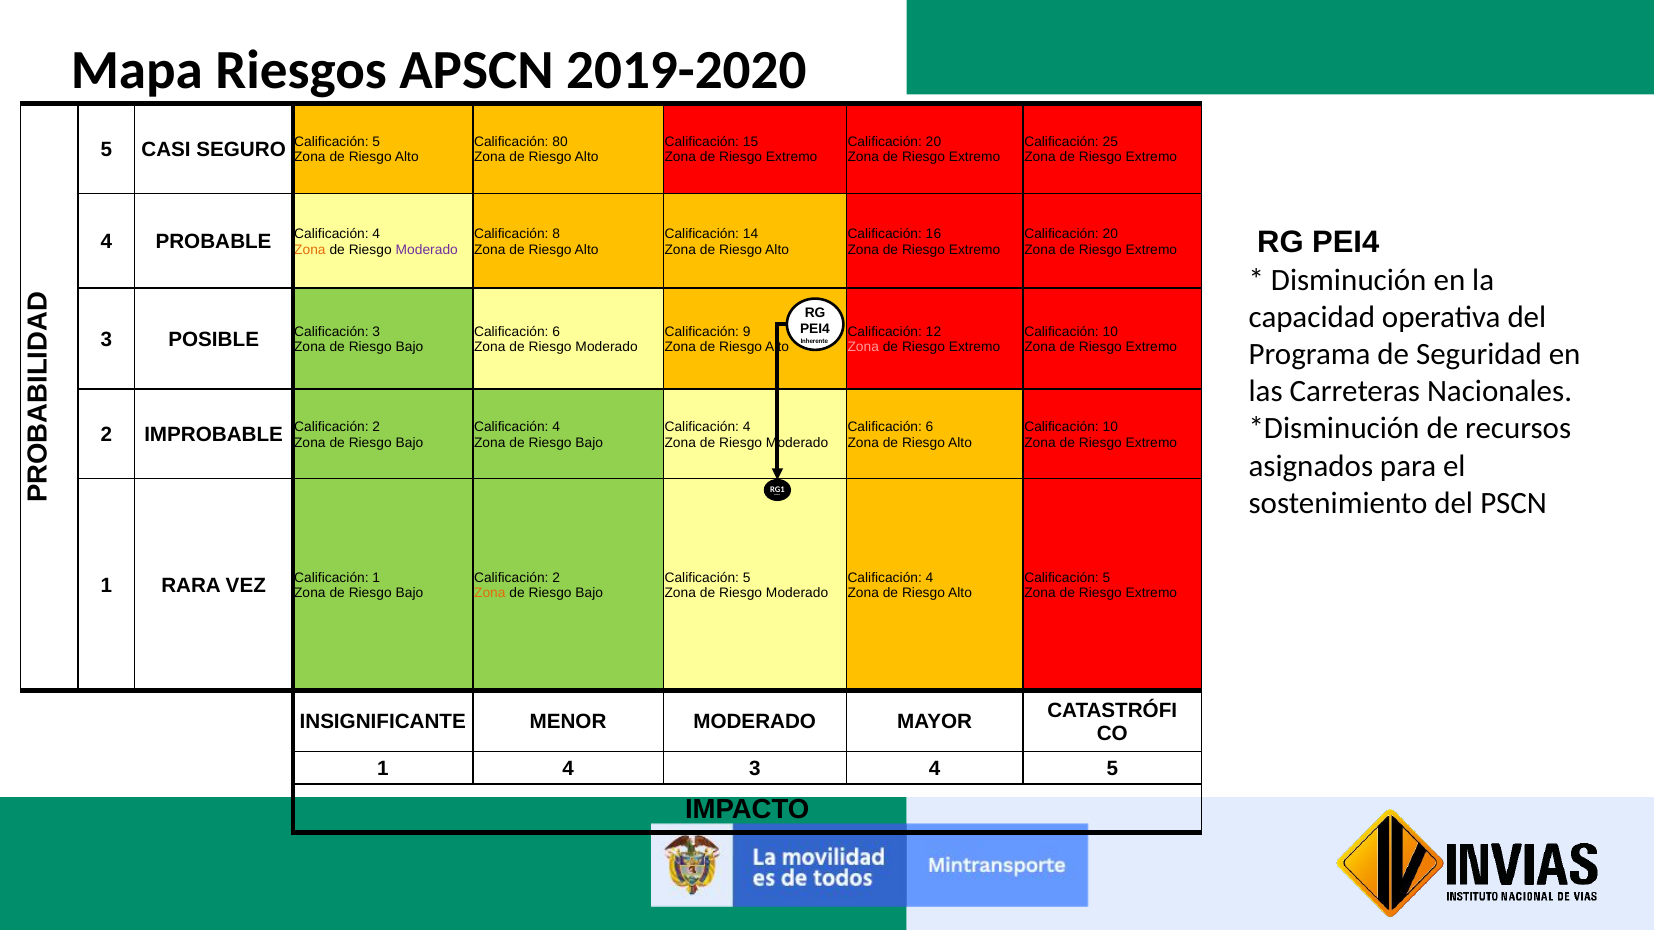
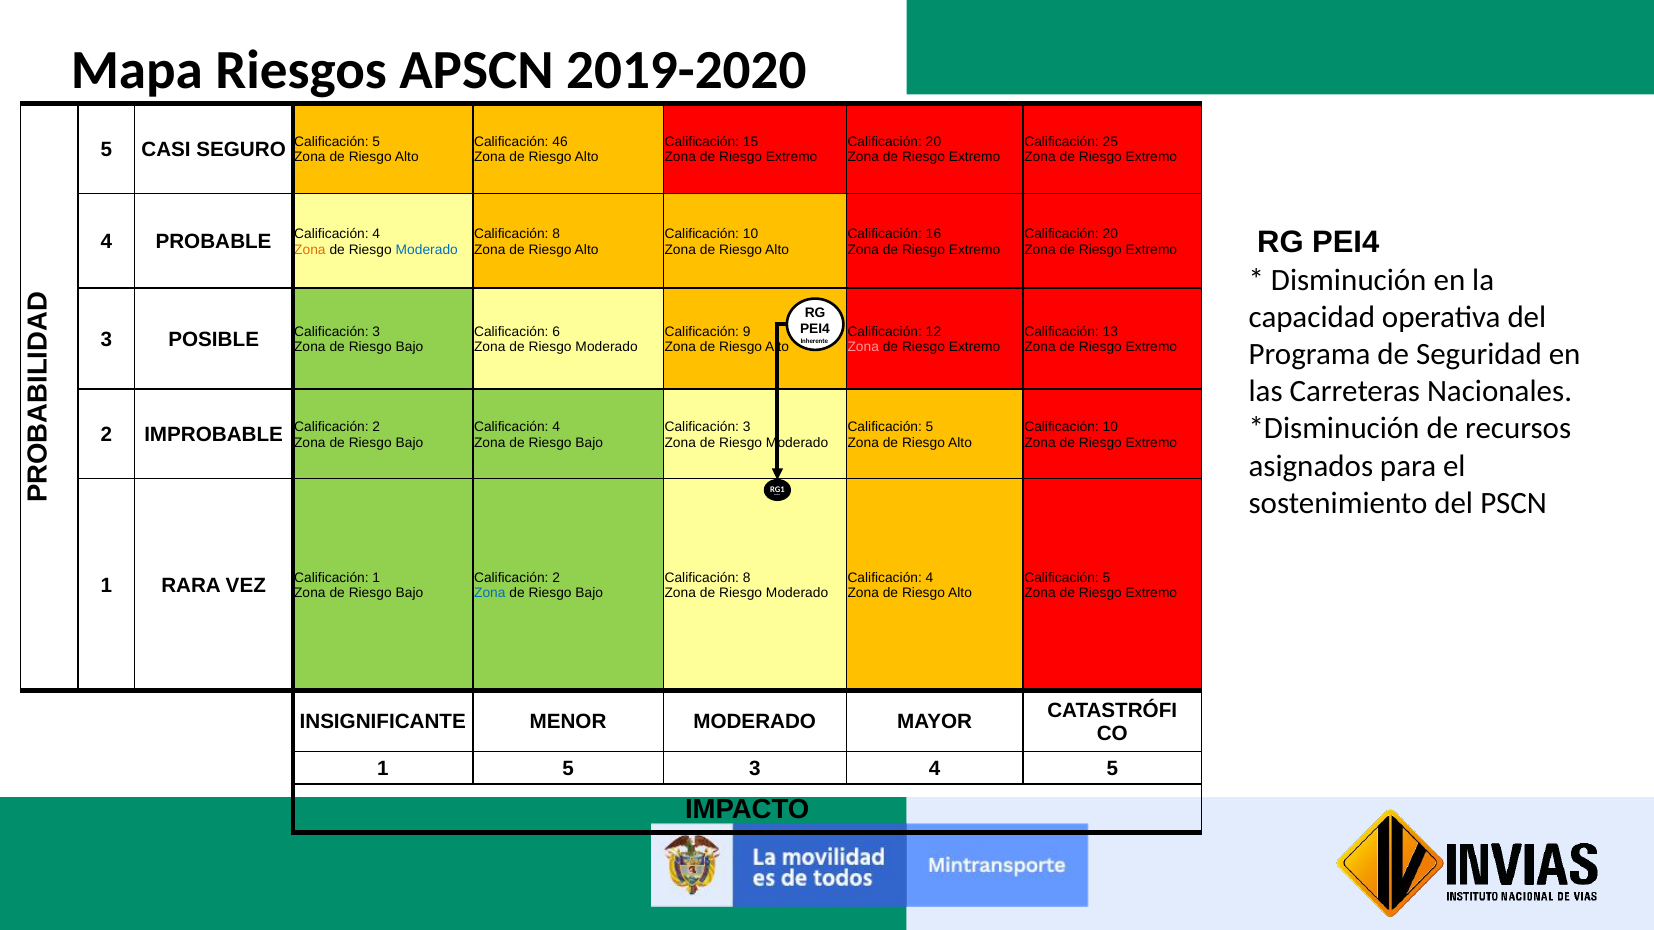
80: 80 -> 46
14 at (751, 234): 14 -> 10
Moderado at (427, 250) colour: purple -> blue
10 at (1110, 332): 10 -> 13
4 at (747, 427): 4 -> 3
6 at (930, 427): 6 -> 5
5 at (747, 578): 5 -> 8
Zona at (490, 594) colour: orange -> blue
1 4: 4 -> 5
